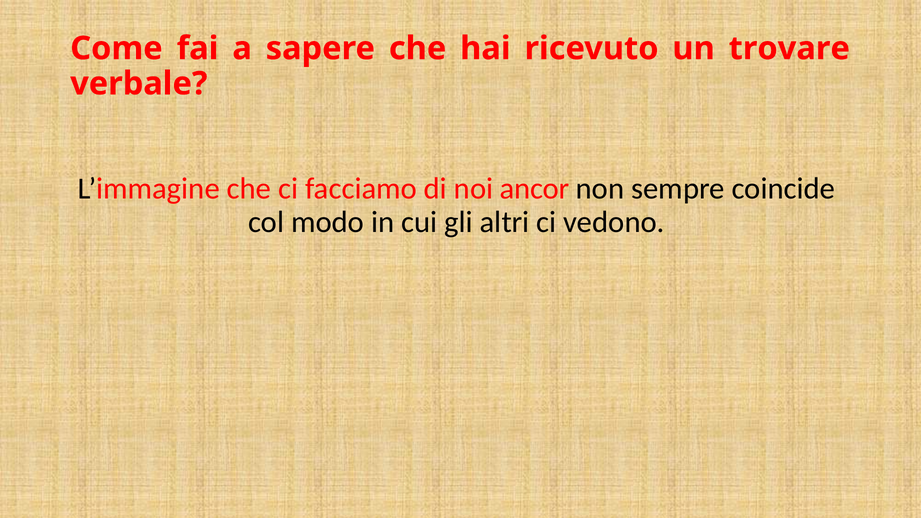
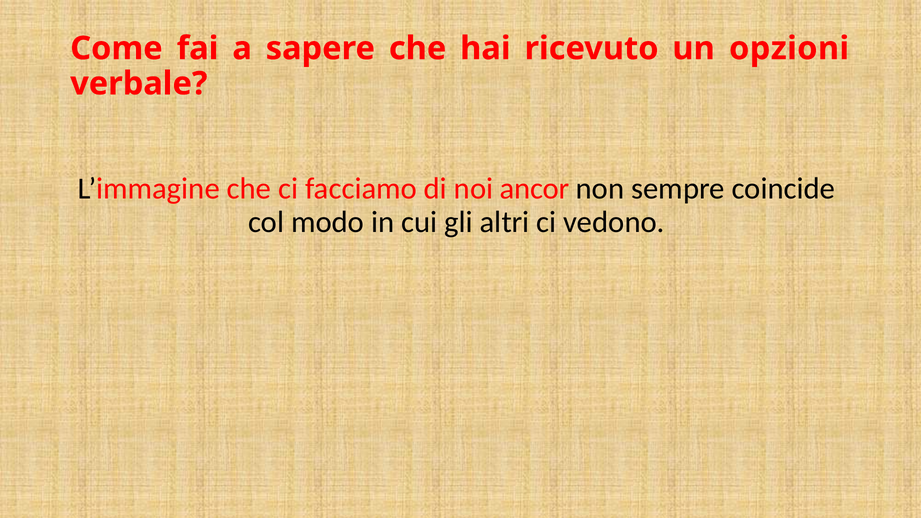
trovare: trovare -> opzioni
